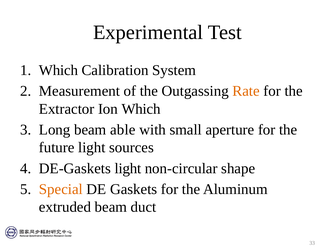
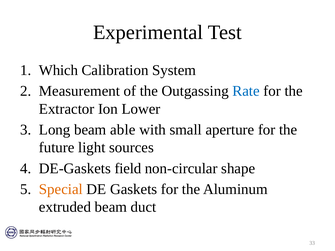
Rate colour: orange -> blue
Ion Which: Which -> Lower
DE-Gaskets light: light -> field
